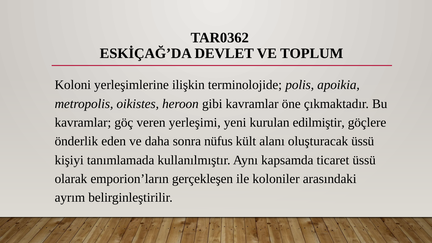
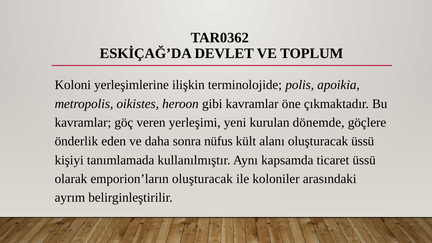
edilmiştir: edilmiştir -> dönemde
emporion’ların gerçekleşen: gerçekleşen -> oluşturacak
